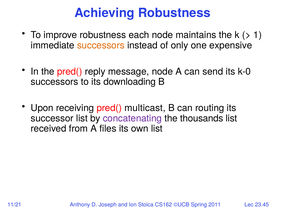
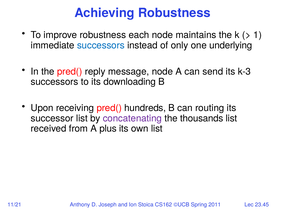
successors at (101, 45) colour: orange -> blue
expensive: expensive -> underlying
k-0: k-0 -> k-3
multicast: multicast -> hundreds
files: files -> plus
